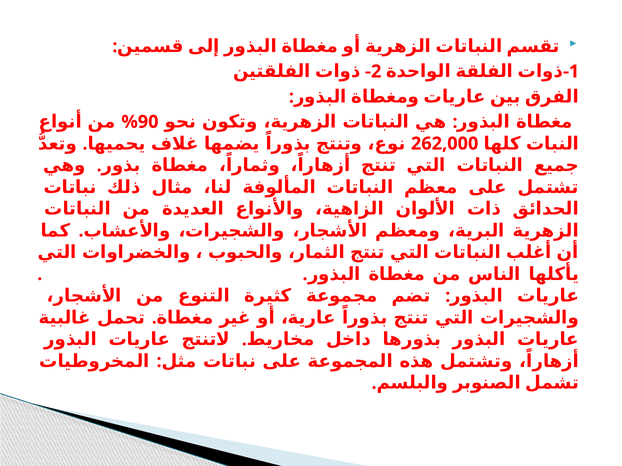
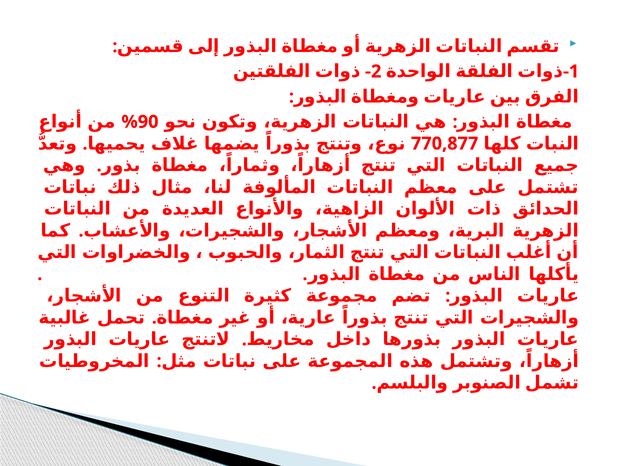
262,000: 262,000 -> 770,877
